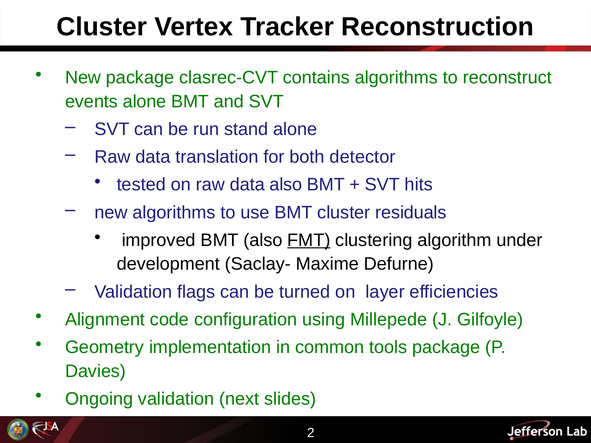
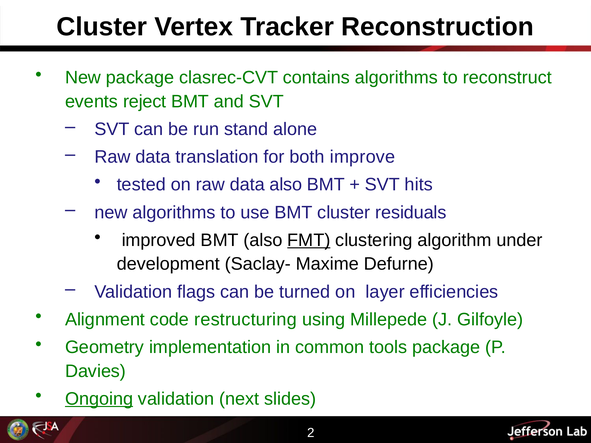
events alone: alone -> reject
detector: detector -> improve
configuration: configuration -> restructuring
Ongoing underline: none -> present
